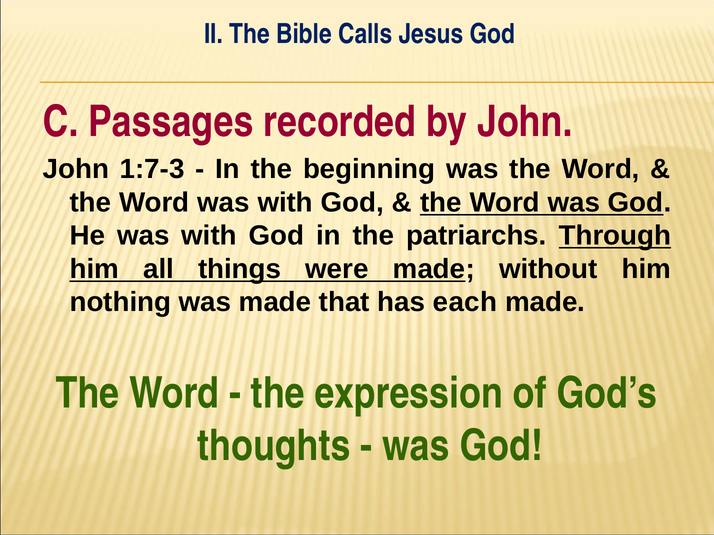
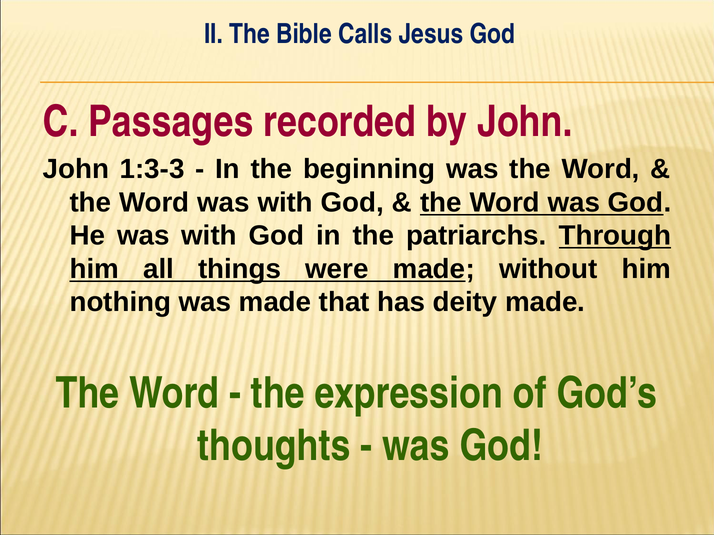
1:7-3: 1:7-3 -> 1:3-3
each: each -> deity
